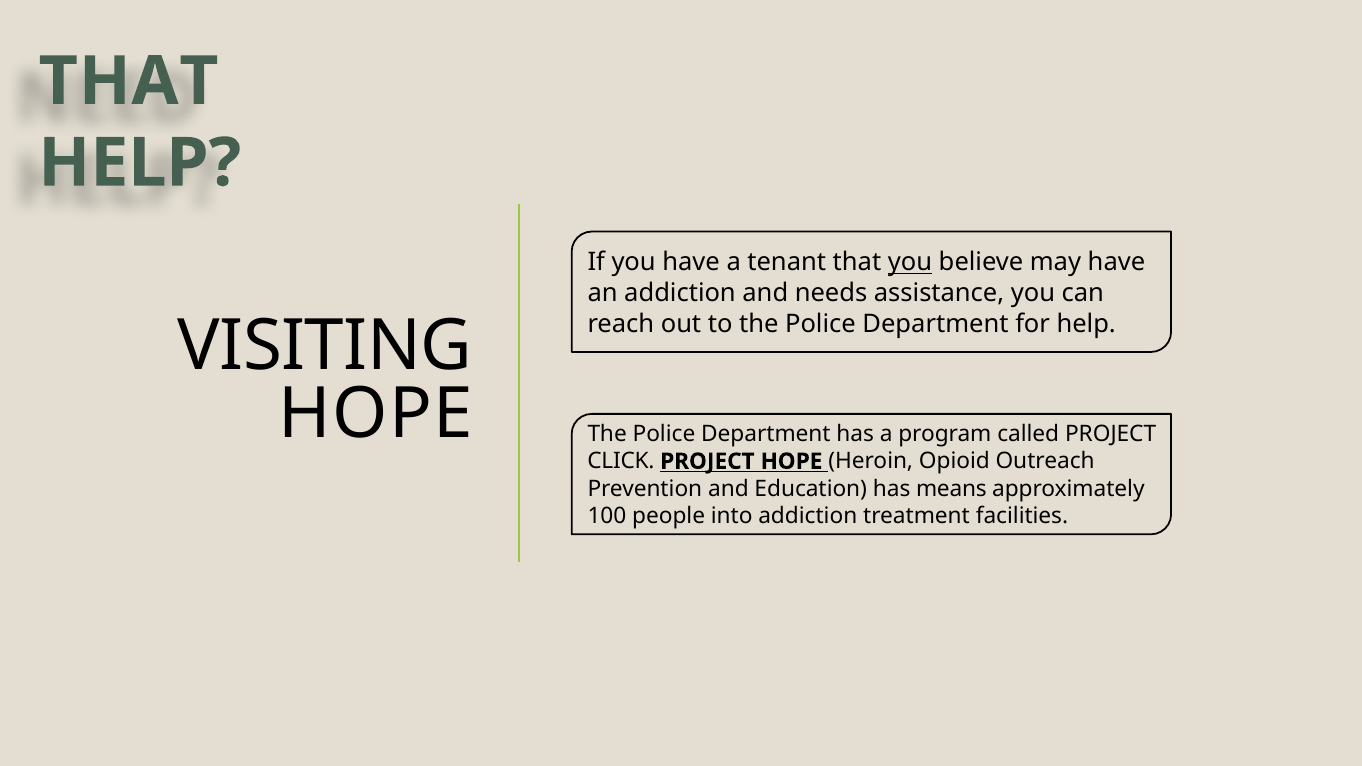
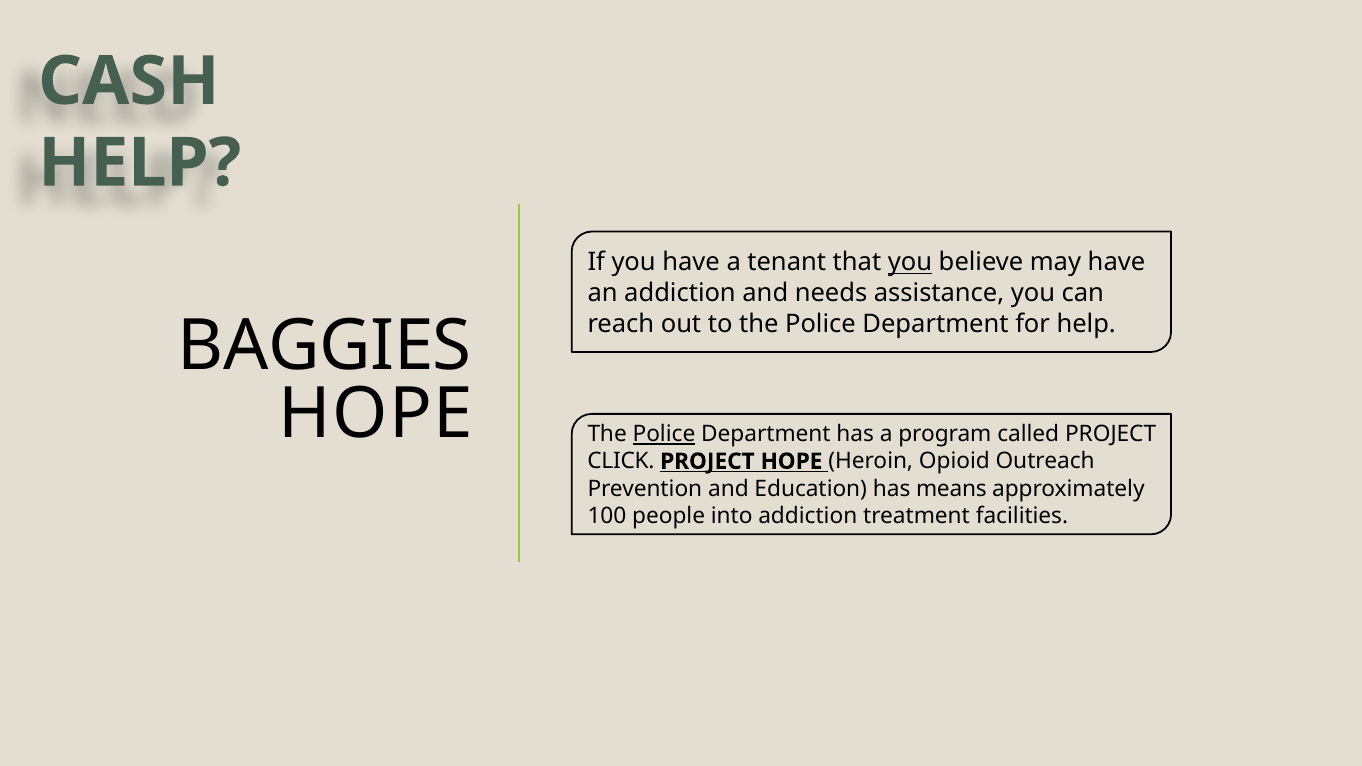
THAT at (129, 81): THAT -> CASH
VISITING: VISITING -> BAGGIES
Police at (664, 434) underline: none -> present
